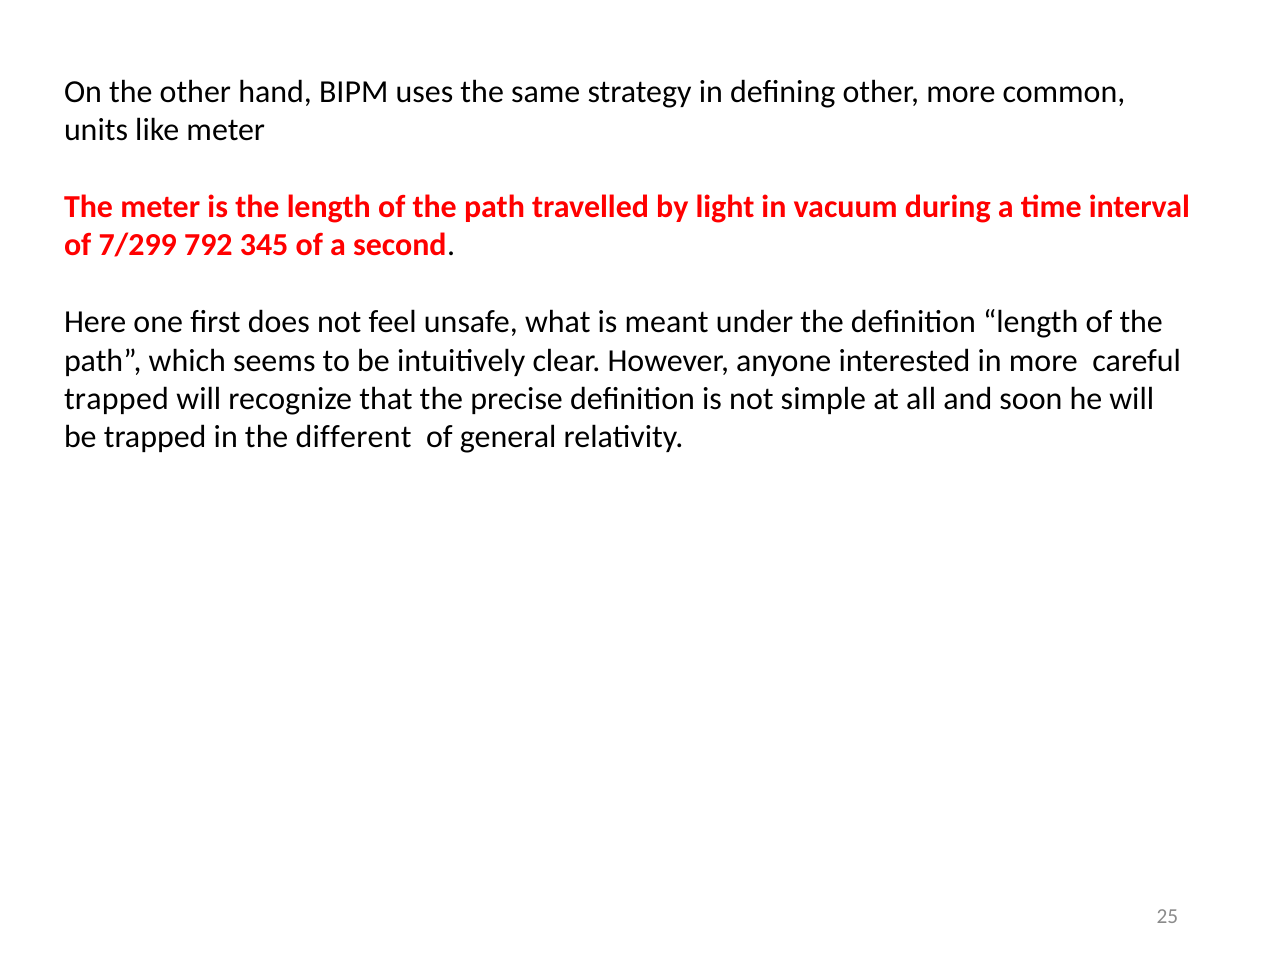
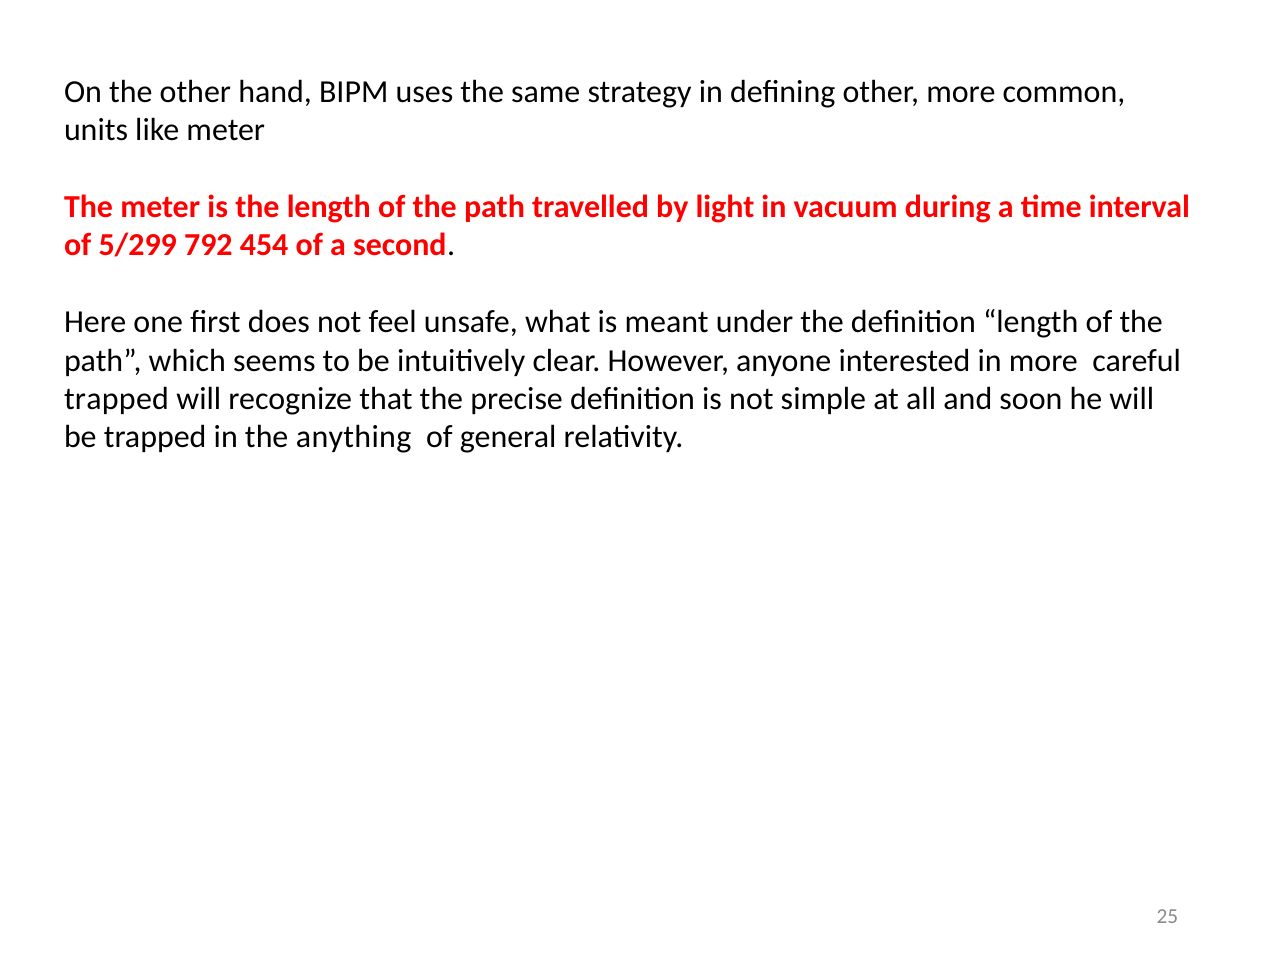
7/299: 7/299 -> 5/299
345: 345 -> 454
different: different -> anything
